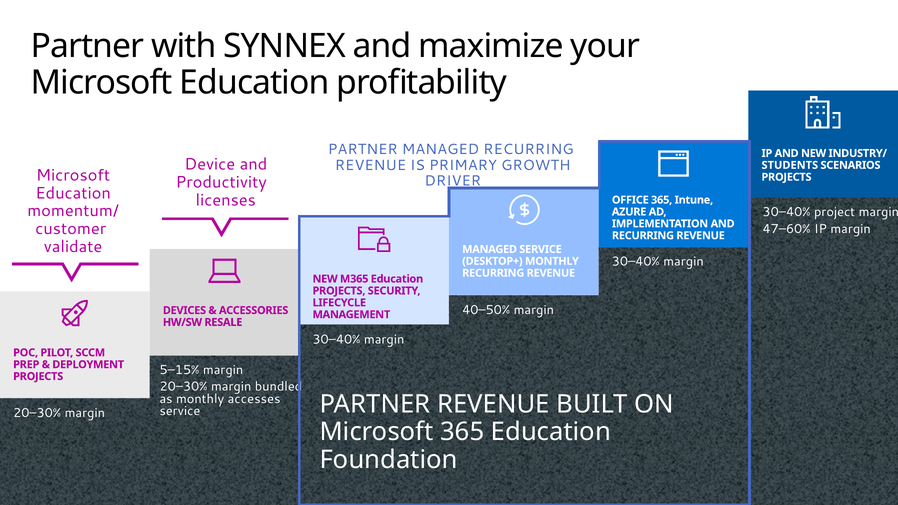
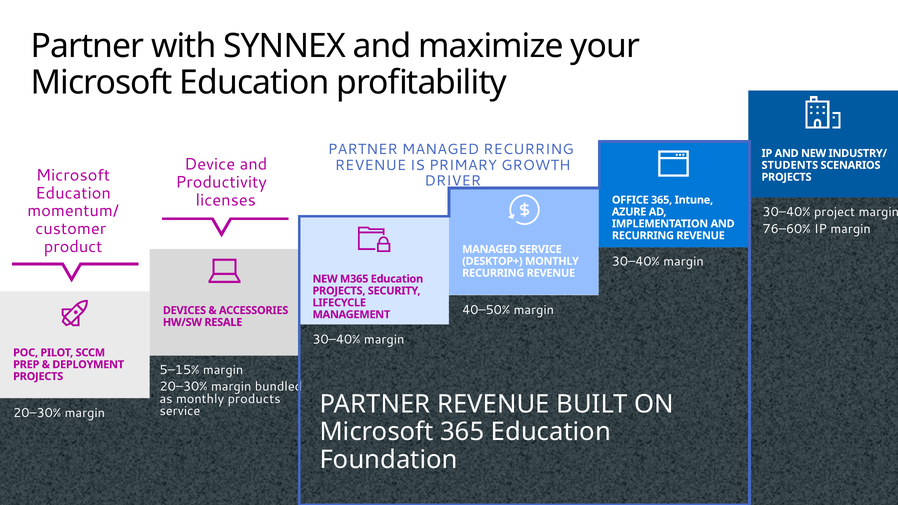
47–60%: 47–60% -> 76–60%
validate: validate -> product
accesses: accesses -> products
